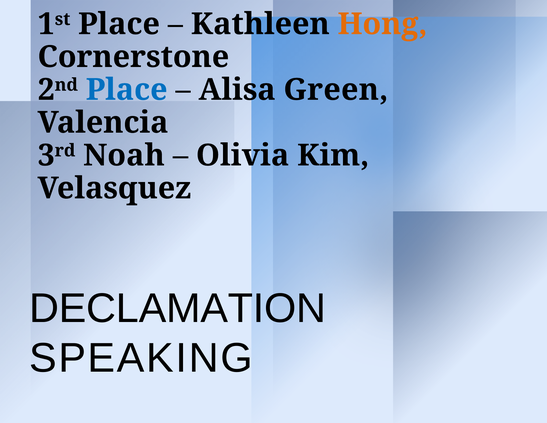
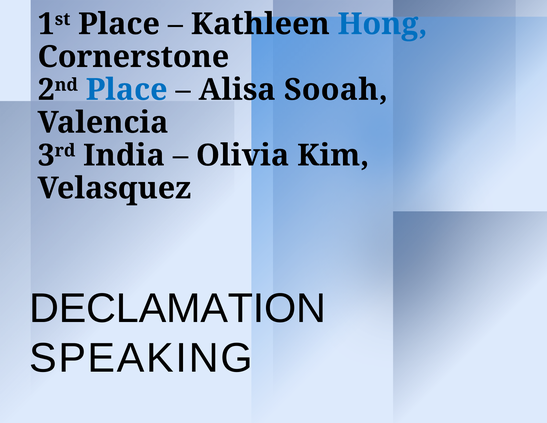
Hong colour: orange -> blue
Green: Green -> Sooah
Noah: Noah -> India
